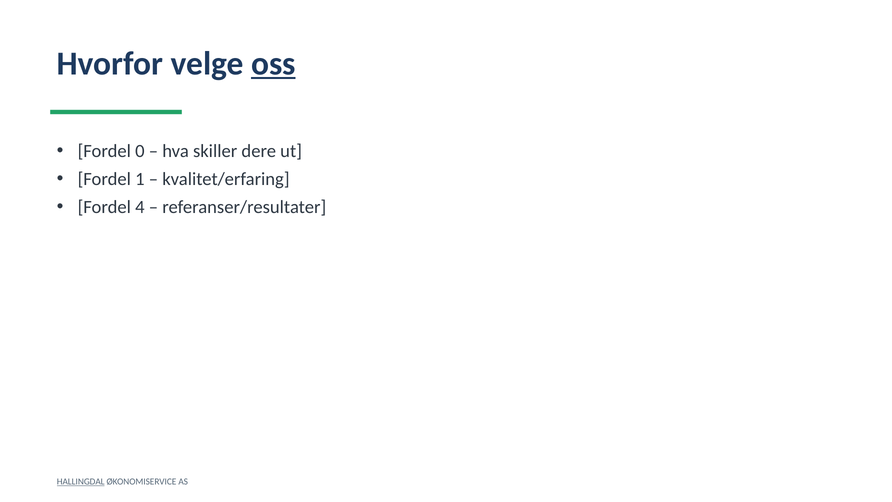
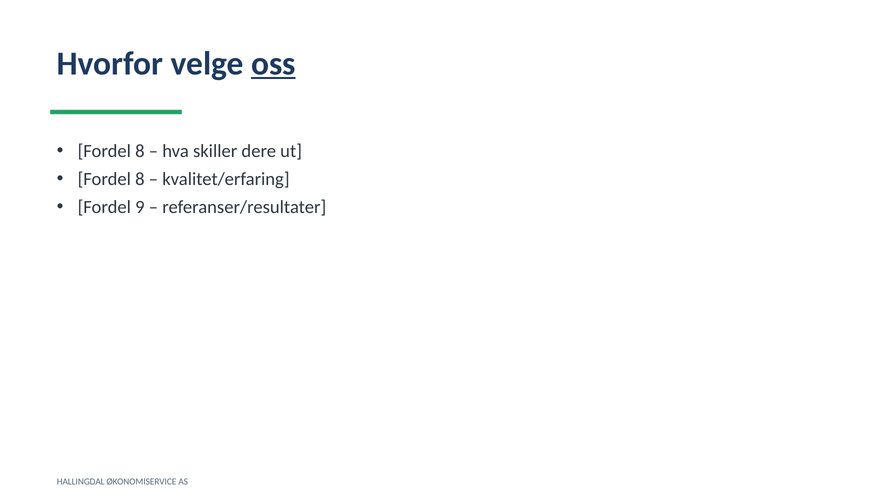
0 at (140, 151): 0 -> 8
1 at (140, 179): 1 -> 8
4: 4 -> 9
HALLINGDAL underline: present -> none
